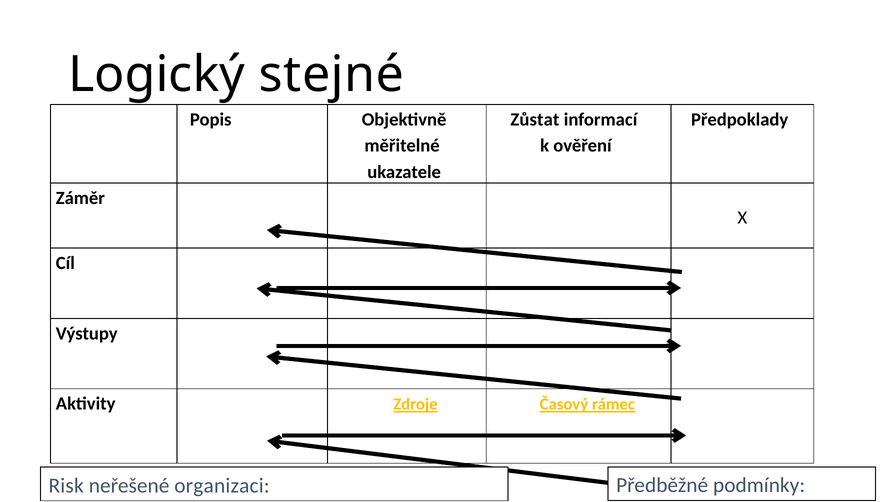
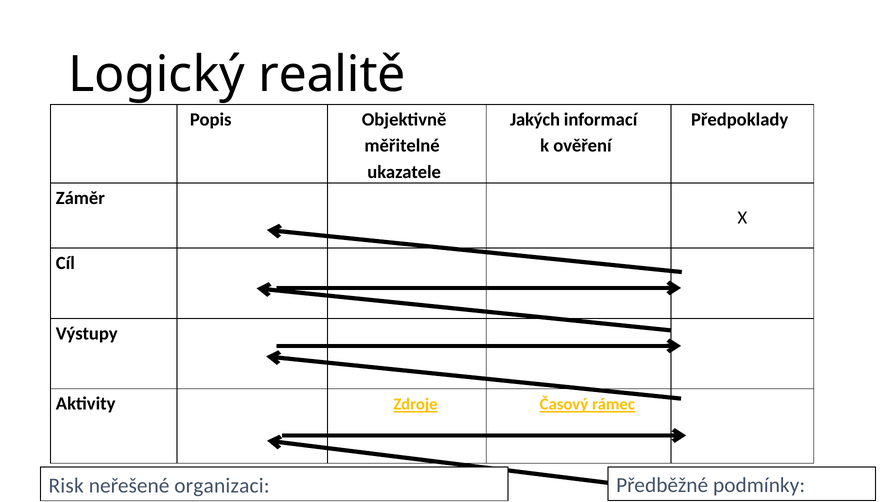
stejné: stejné -> realitě
Zůstat: Zůstat -> Jakých
